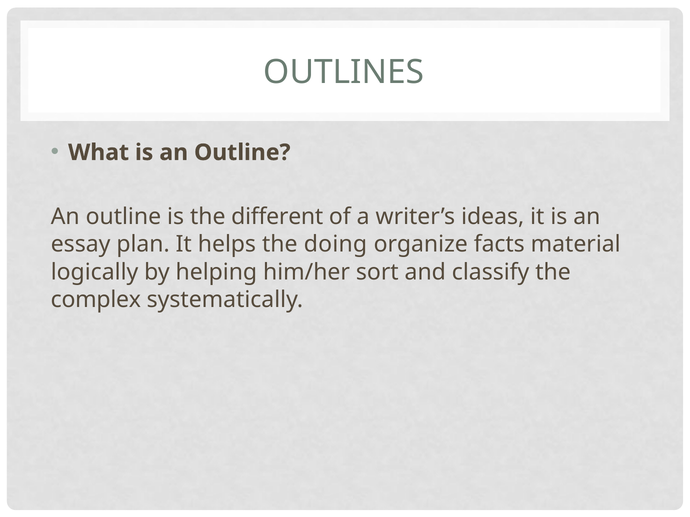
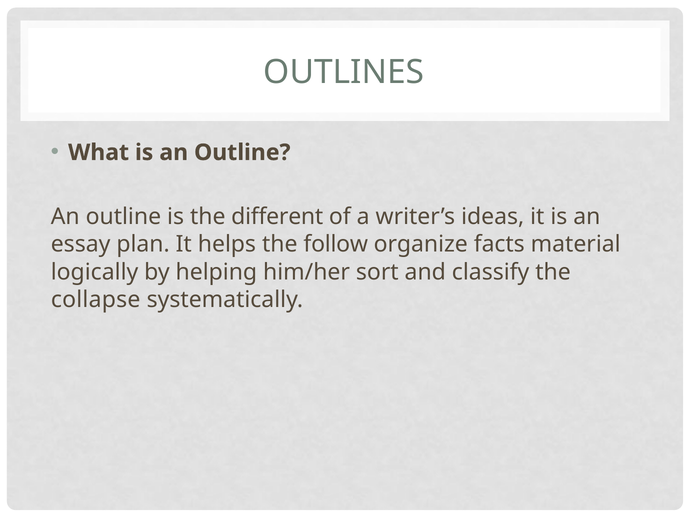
doing: doing -> follow
complex: complex -> collapse
